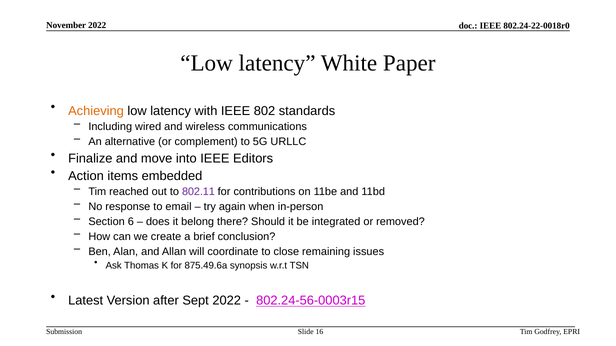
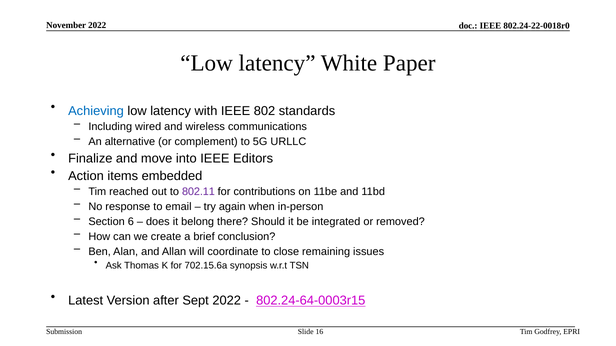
Achieving colour: orange -> blue
875.49.6a: 875.49.6a -> 702.15.6a
802.24-56-0003r15: 802.24-56-0003r15 -> 802.24-64-0003r15
